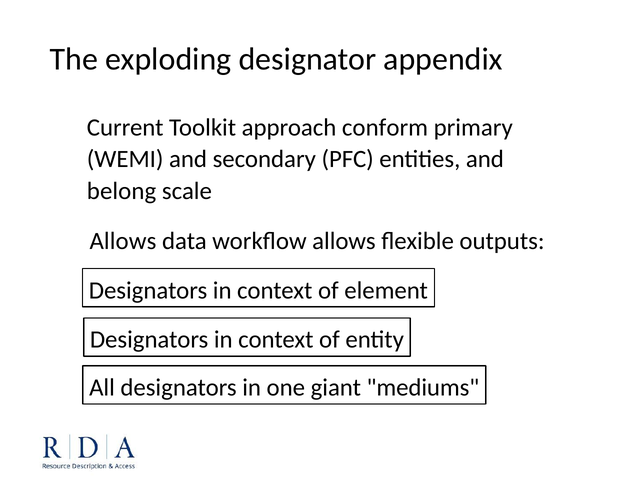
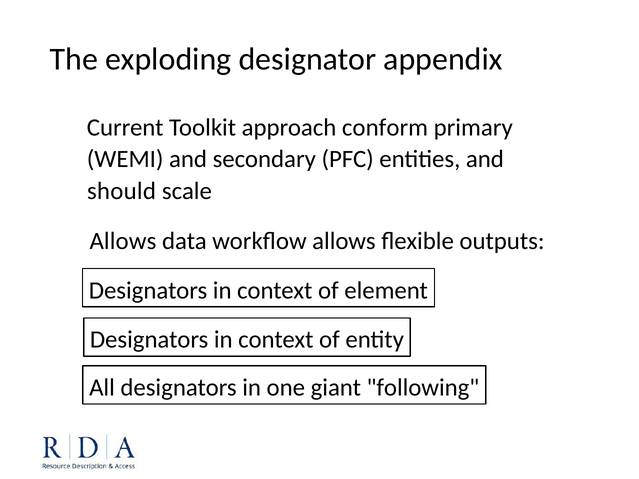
belong: belong -> should
mediums: mediums -> following
